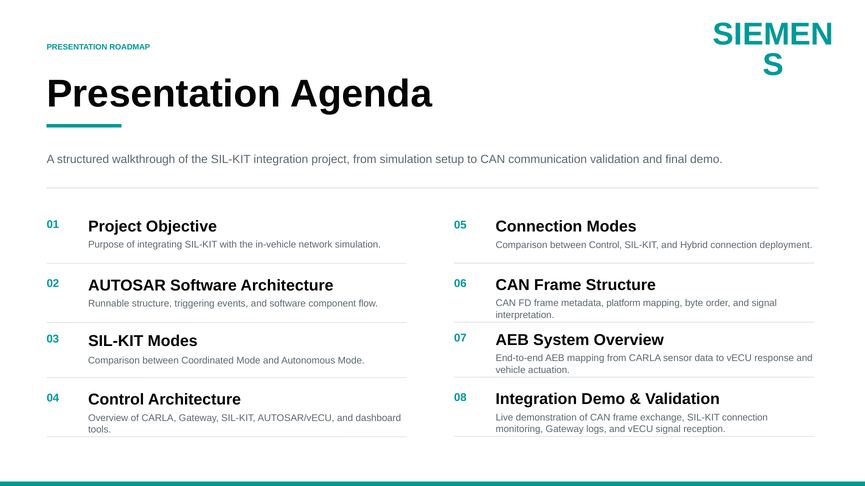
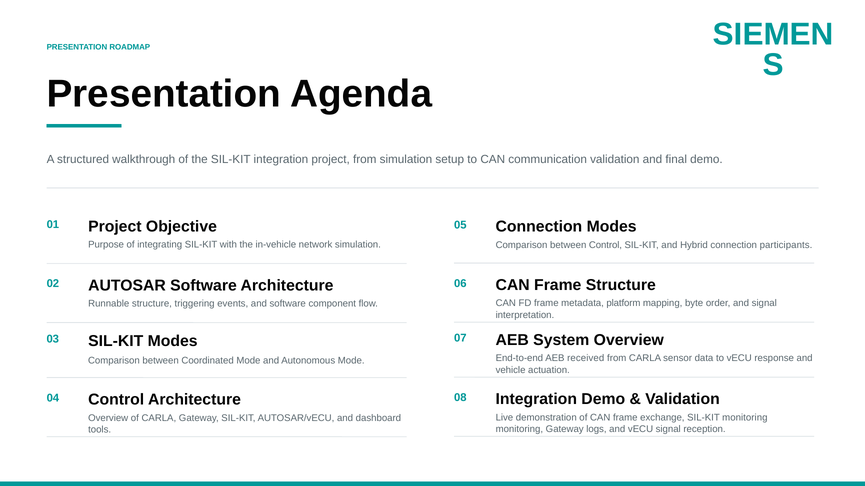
deployment: deployment -> participants
AEB mapping: mapping -> received
SIL-KIT connection: connection -> monitoring
